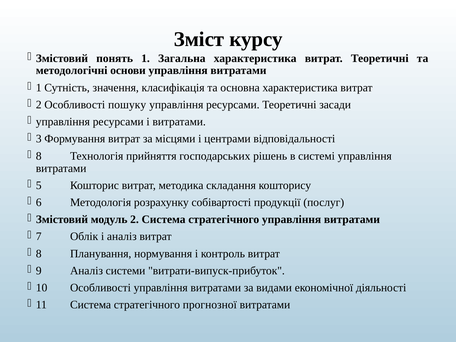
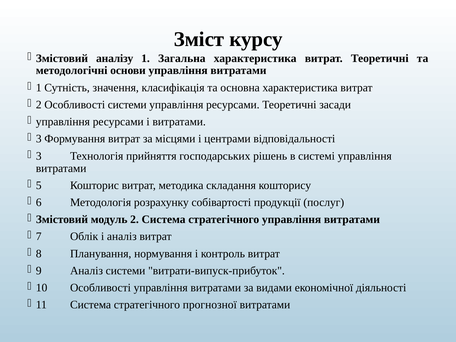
понять: понять -> аналізу
Особливості пошуку: пошуку -> системи
8 at (39, 156): 8 -> 3
